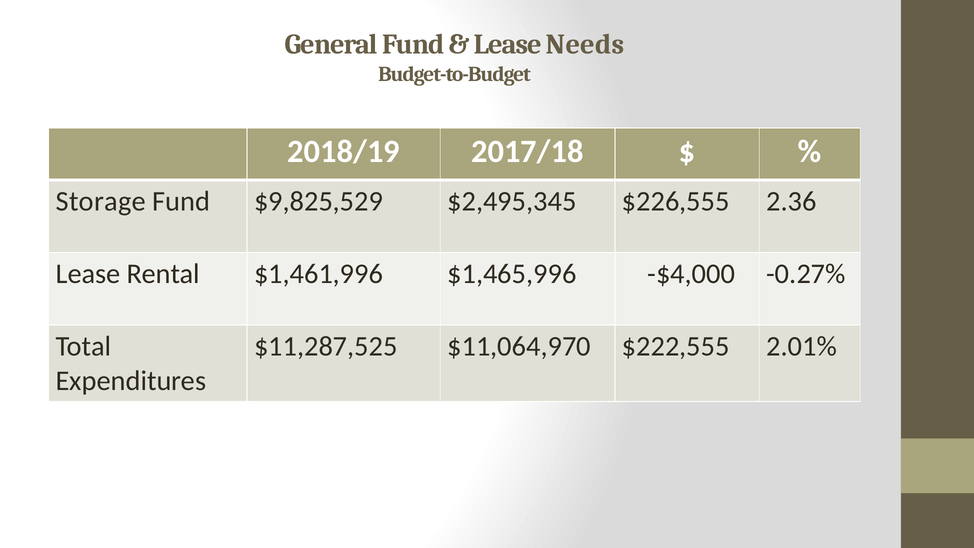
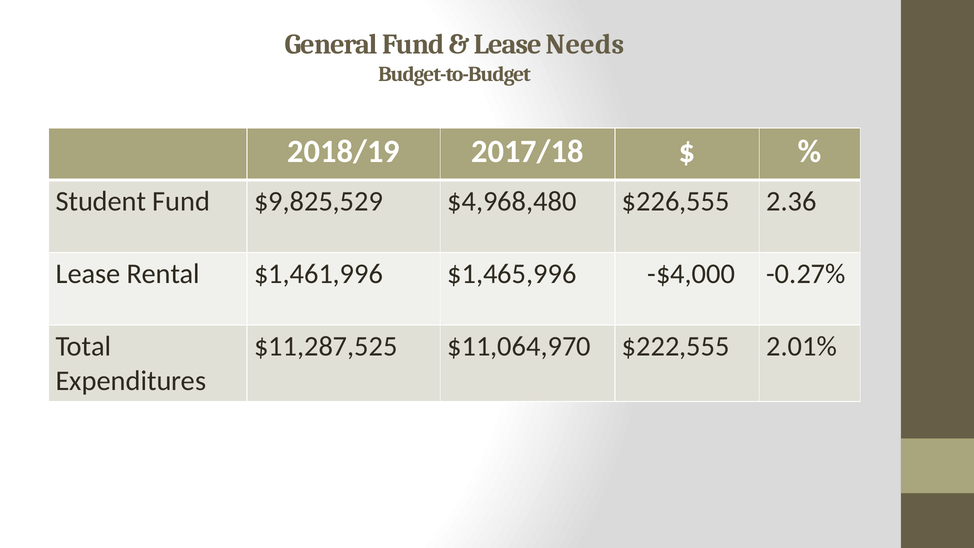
Storage: Storage -> Student
$2,495,345: $2,495,345 -> $4,968,480
